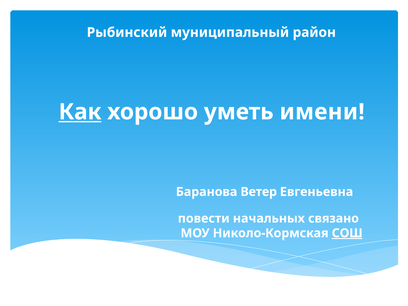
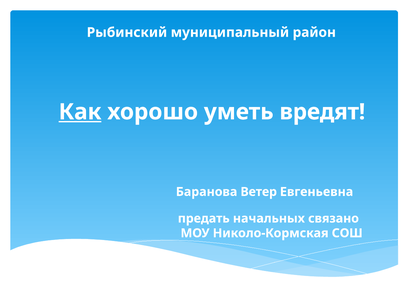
имени: имени -> вредят
повести: повести -> предать
СОШ underline: present -> none
